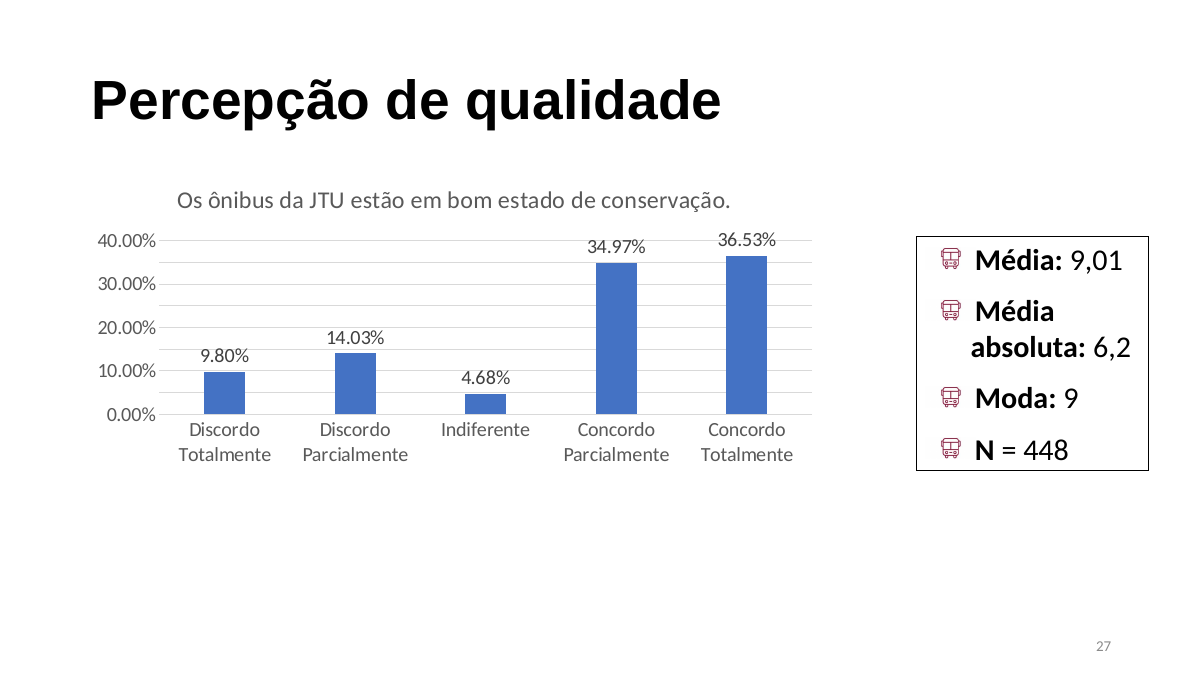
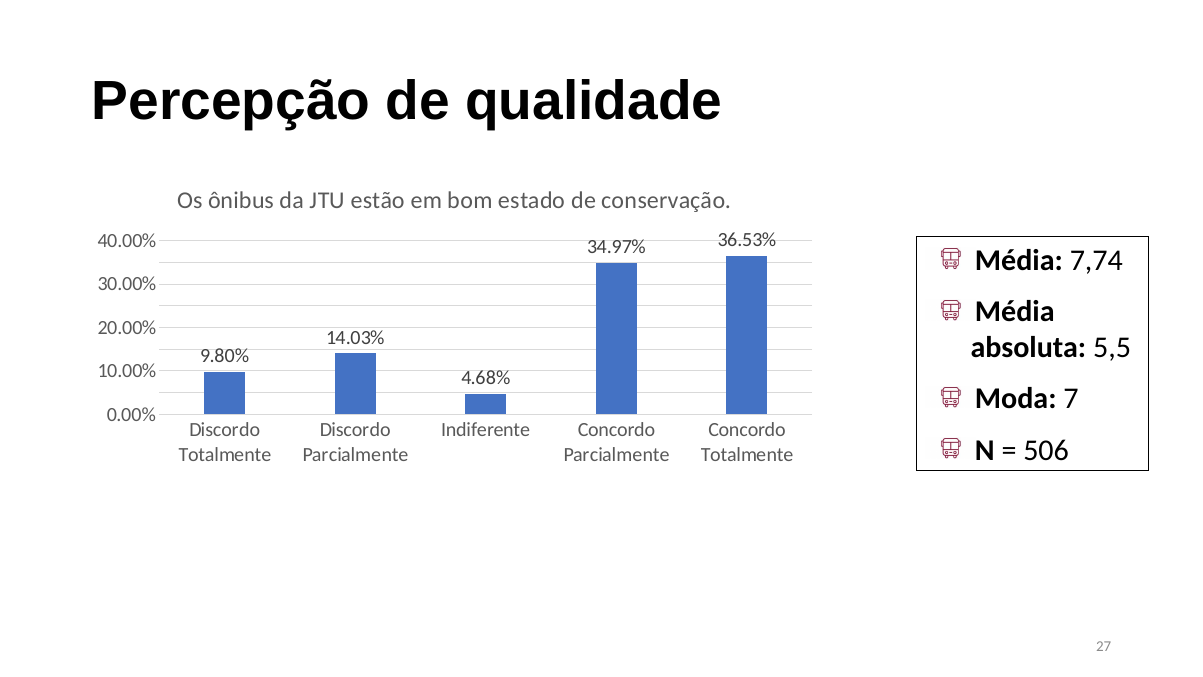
9,01: 9,01 -> 7,74
6,2: 6,2 -> 5,5
9: 9 -> 7
448: 448 -> 506
